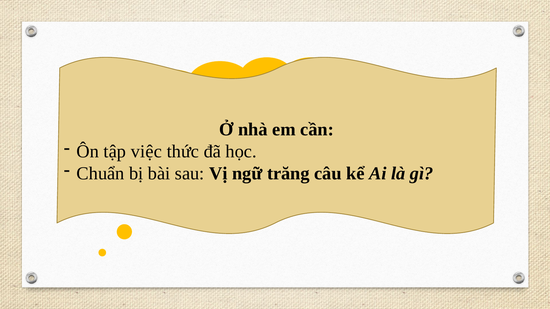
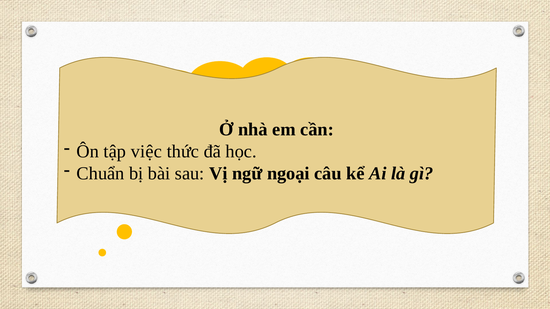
trăng: trăng -> ngoại
